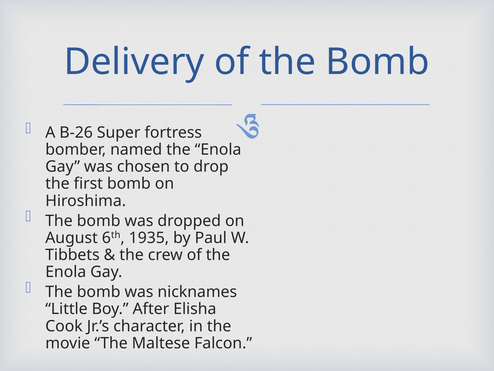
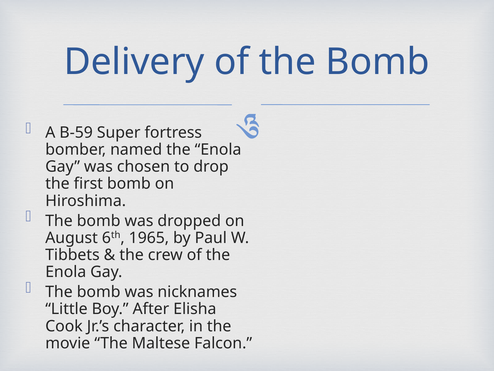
B-26: B-26 -> B-59
1935: 1935 -> 1965
